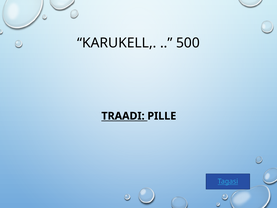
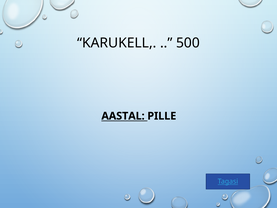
TRAADI: TRAADI -> AASTAL
